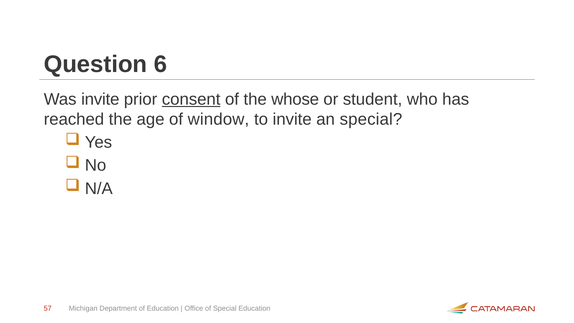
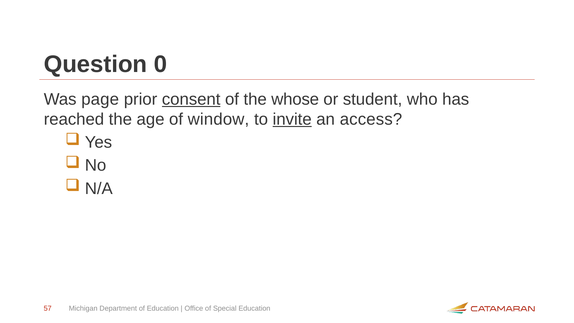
6: 6 -> 0
Was invite: invite -> page
invite at (292, 119) underline: none -> present
an special: special -> access
